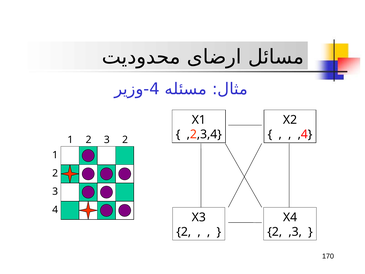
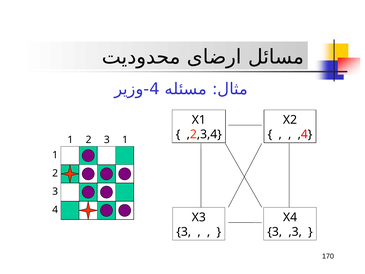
2 2: 2 -> 1
2 at (184, 232): 2 -> 3
2 at (275, 232): 2 -> 3
